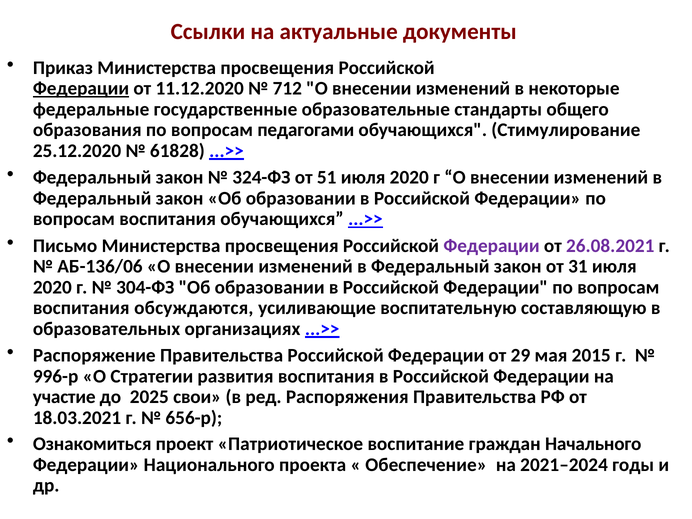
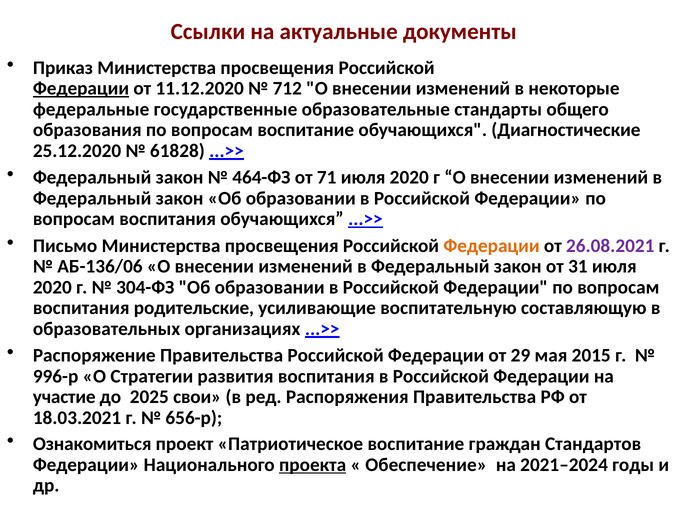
вопросам педагогами: педагогами -> воспитание
Стимулирование: Стимулирование -> Диагностические
324-ФЗ: 324-ФЗ -> 464-ФЗ
51: 51 -> 71
Федерации at (492, 246) colour: purple -> orange
обсуждаются: обсуждаются -> родительские
Начального: Начального -> Стандартов
проекта underline: none -> present
